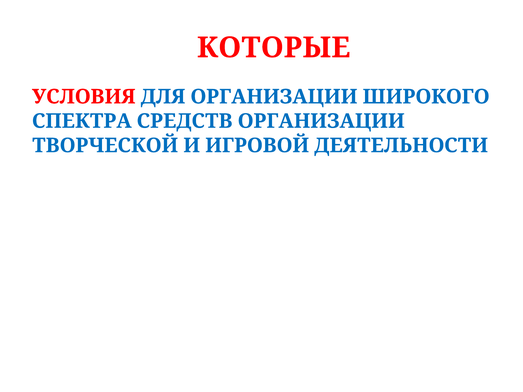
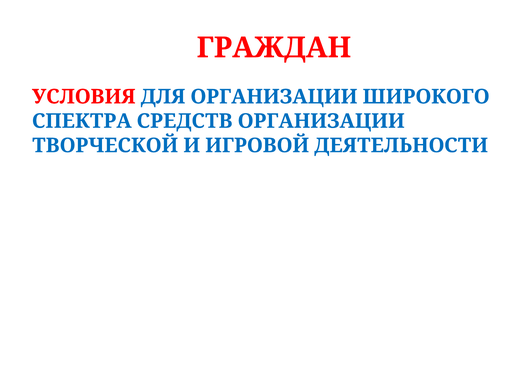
КОТОРЫЕ: КОТОРЫЕ -> ГРАЖДАН
